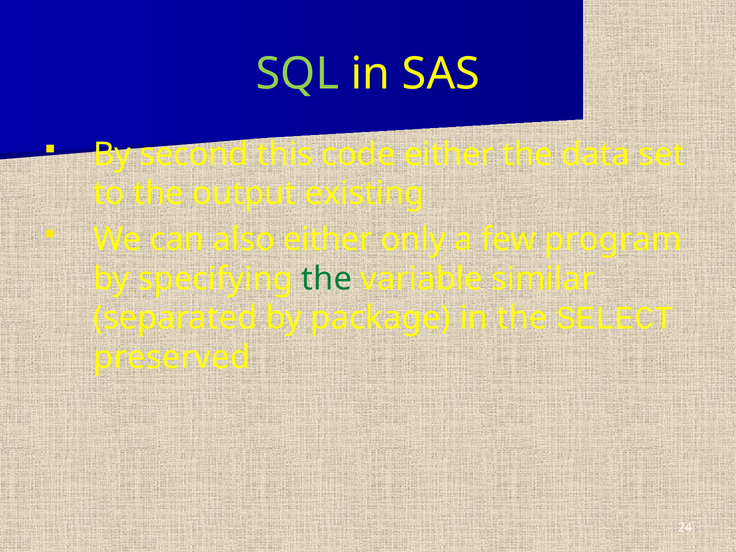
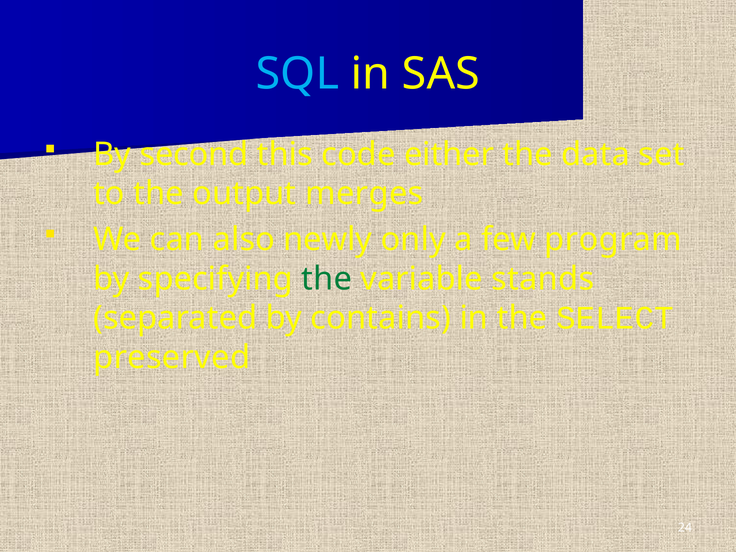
SQL colour: light green -> light blue
existing: existing -> merges
also either: either -> newly
similar: similar -> stands
package: package -> contains
